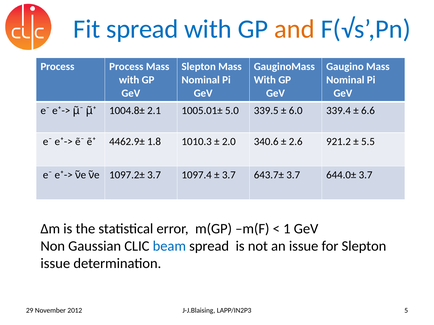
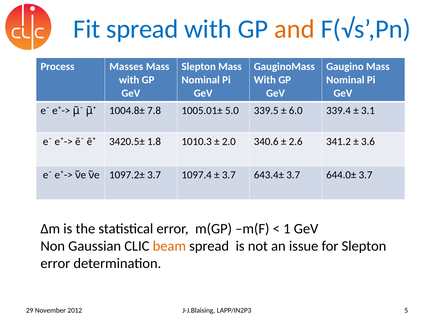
Process Process: Process -> Masses
2.1: 2.1 -> 7.8
6.6: 6.6 -> 3.1
4462.9±: 4462.9± -> 3420.5±
921.2: 921.2 -> 341.2
5.5: 5.5 -> 3.6
643.7±: 643.7± -> 643.4±
beam colour: blue -> orange
issue at (55, 264): issue -> error
